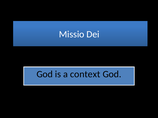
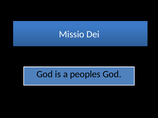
context: context -> peoples
